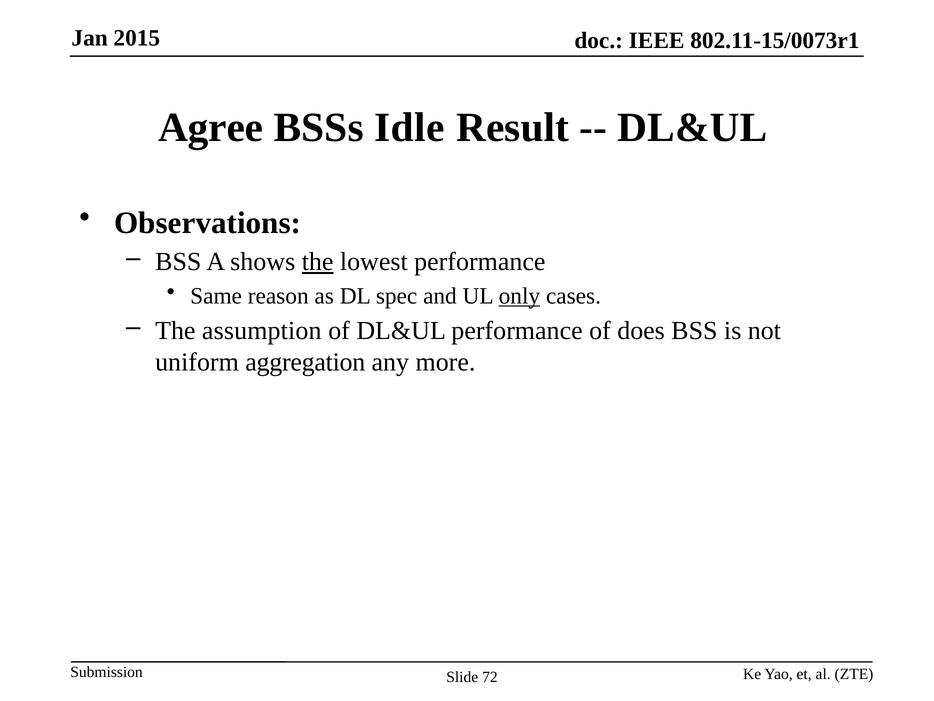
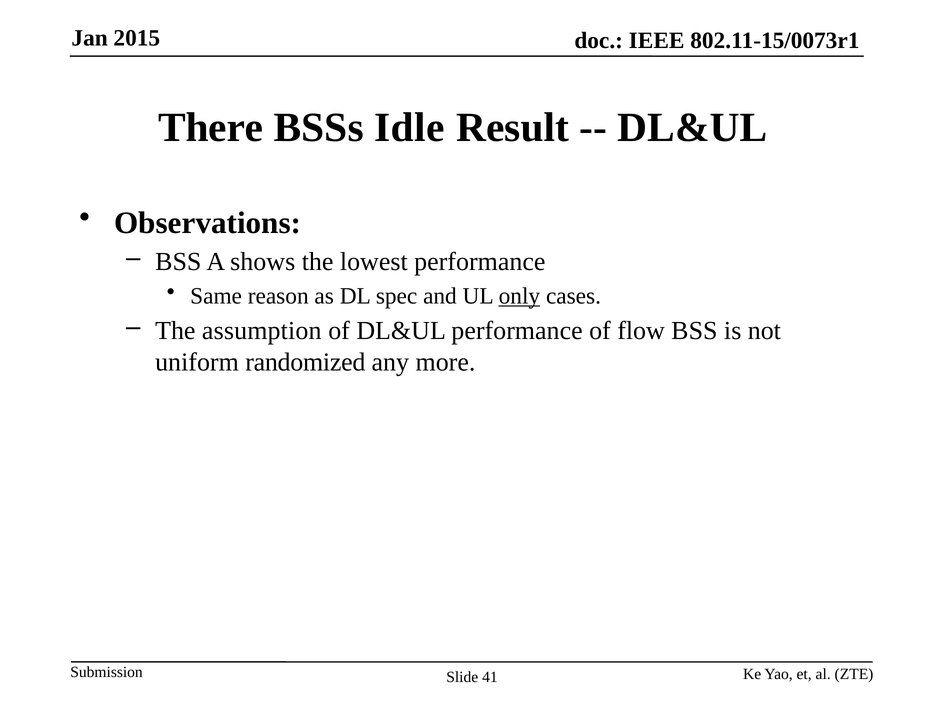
Agree: Agree -> There
the at (318, 262) underline: present -> none
does: does -> flow
aggregation: aggregation -> randomized
72: 72 -> 41
